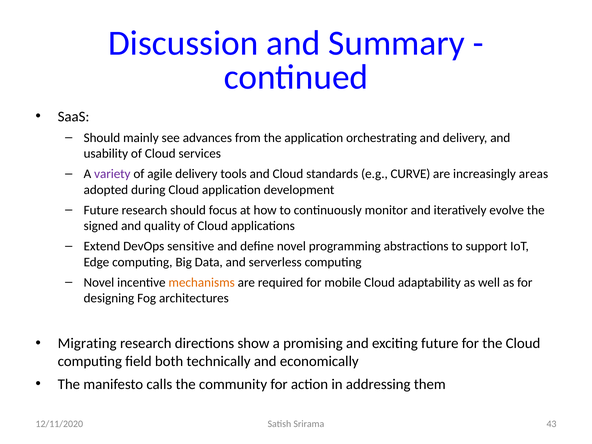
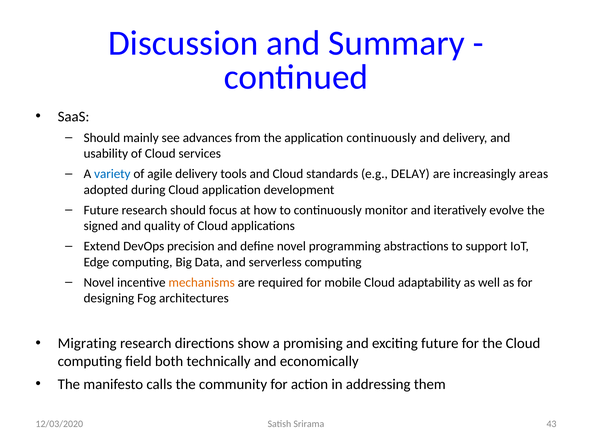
application orchestrating: orchestrating -> continuously
variety colour: purple -> blue
CURVE: CURVE -> DELAY
sensitive: sensitive -> precision
12/11/2020: 12/11/2020 -> 12/03/2020
